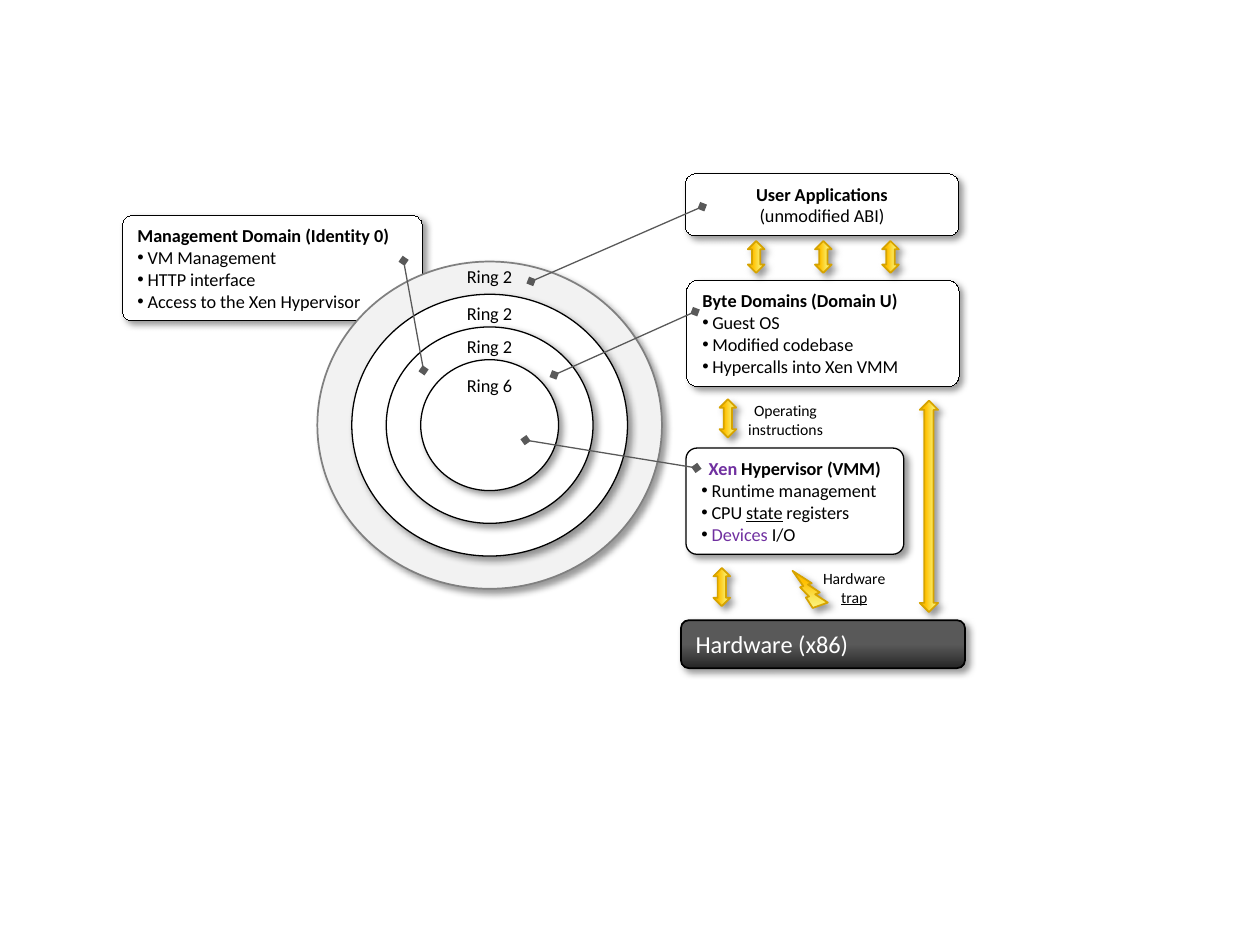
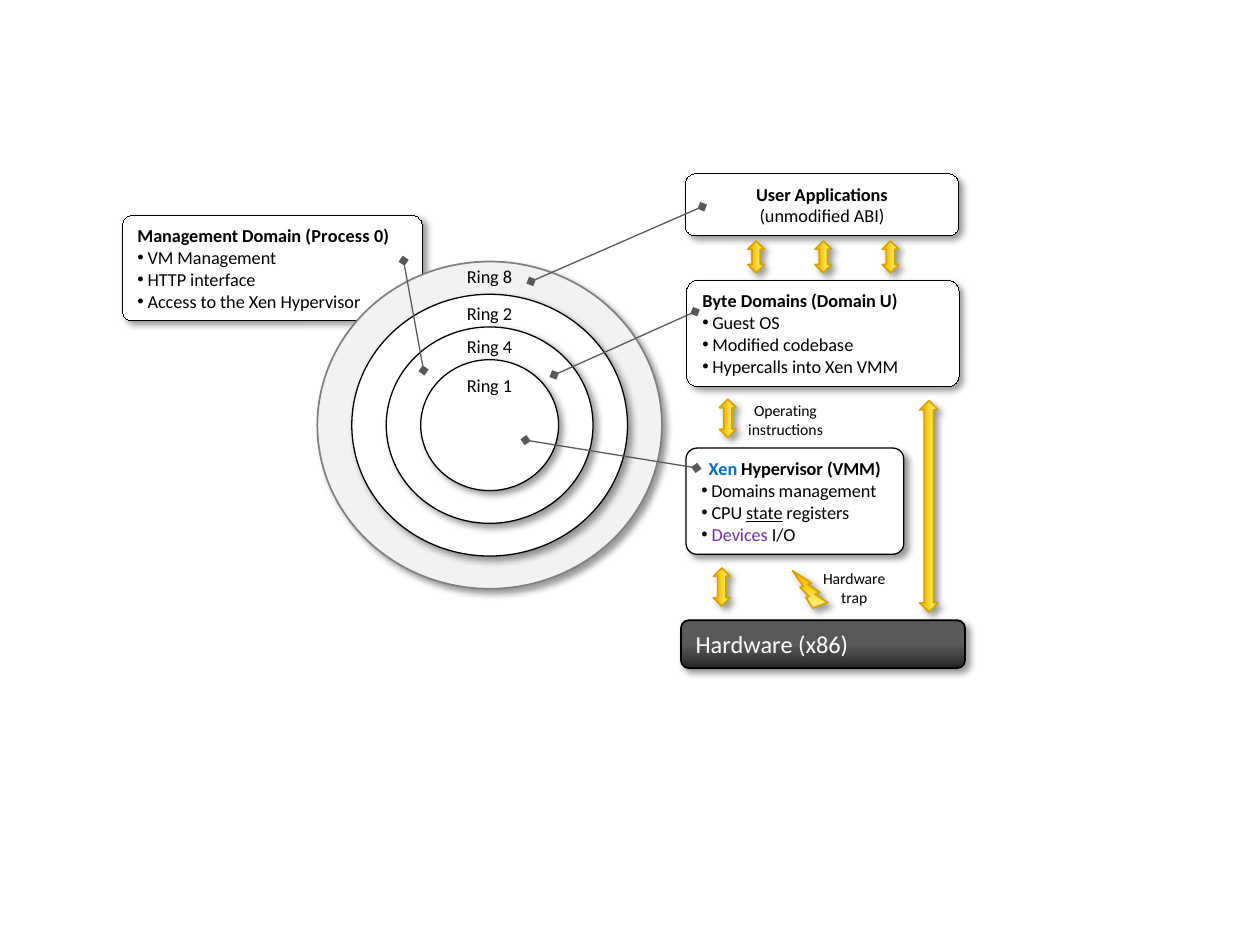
Identity: Identity -> Process
2 at (508, 277): 2 -> 8
2 at (508, 348): 2 -> 4
6: 6 -> 1
Xen at (723, 470) colour: purple -> blue
Runtime at (743, 491): Runtime -> Domains
trap underline: present -> none
